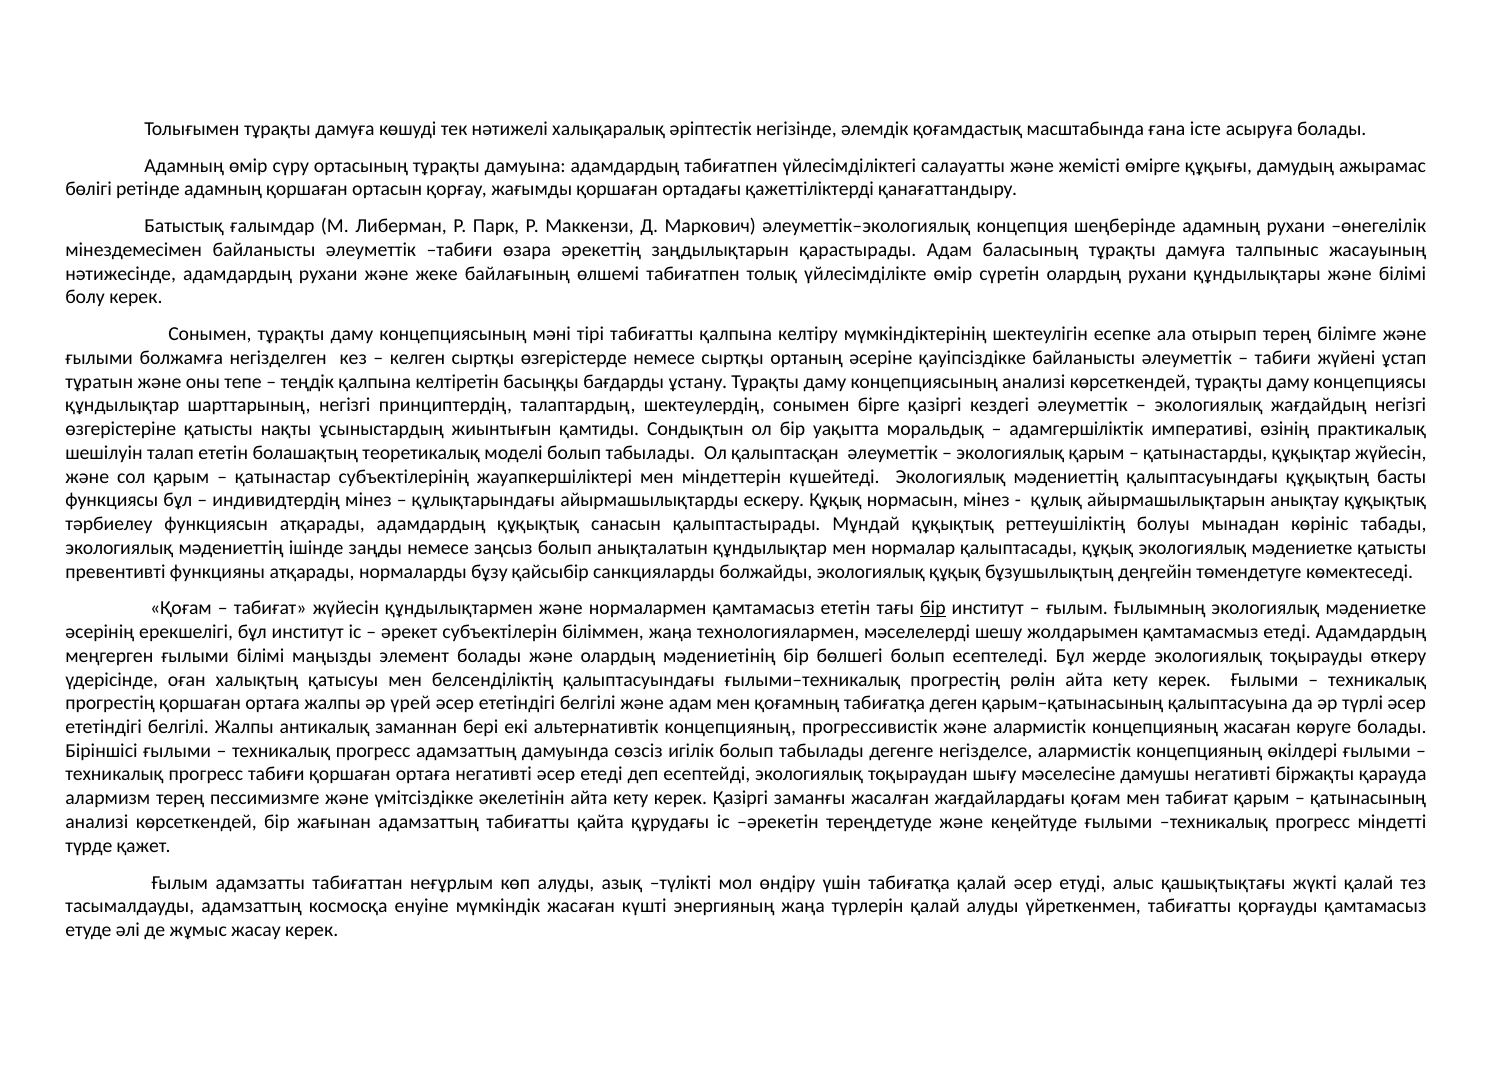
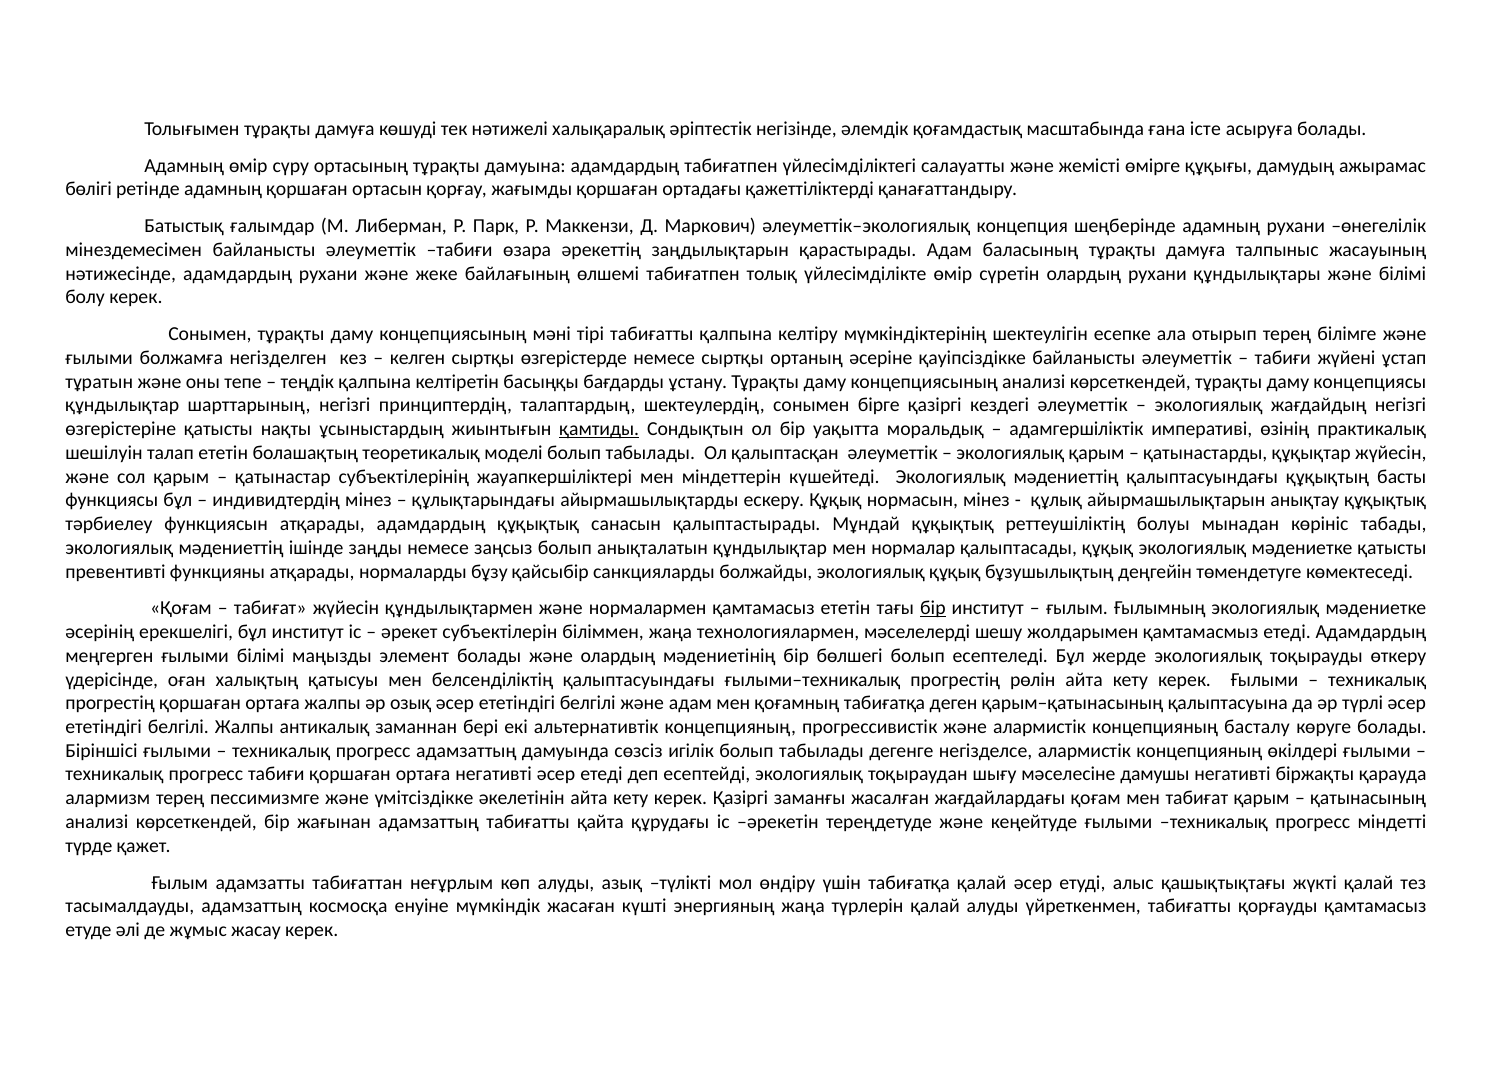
қамтиды underline: none -> present
үрей: үрей -> озық
концепцияның жасаған: жасаған -> басталу
